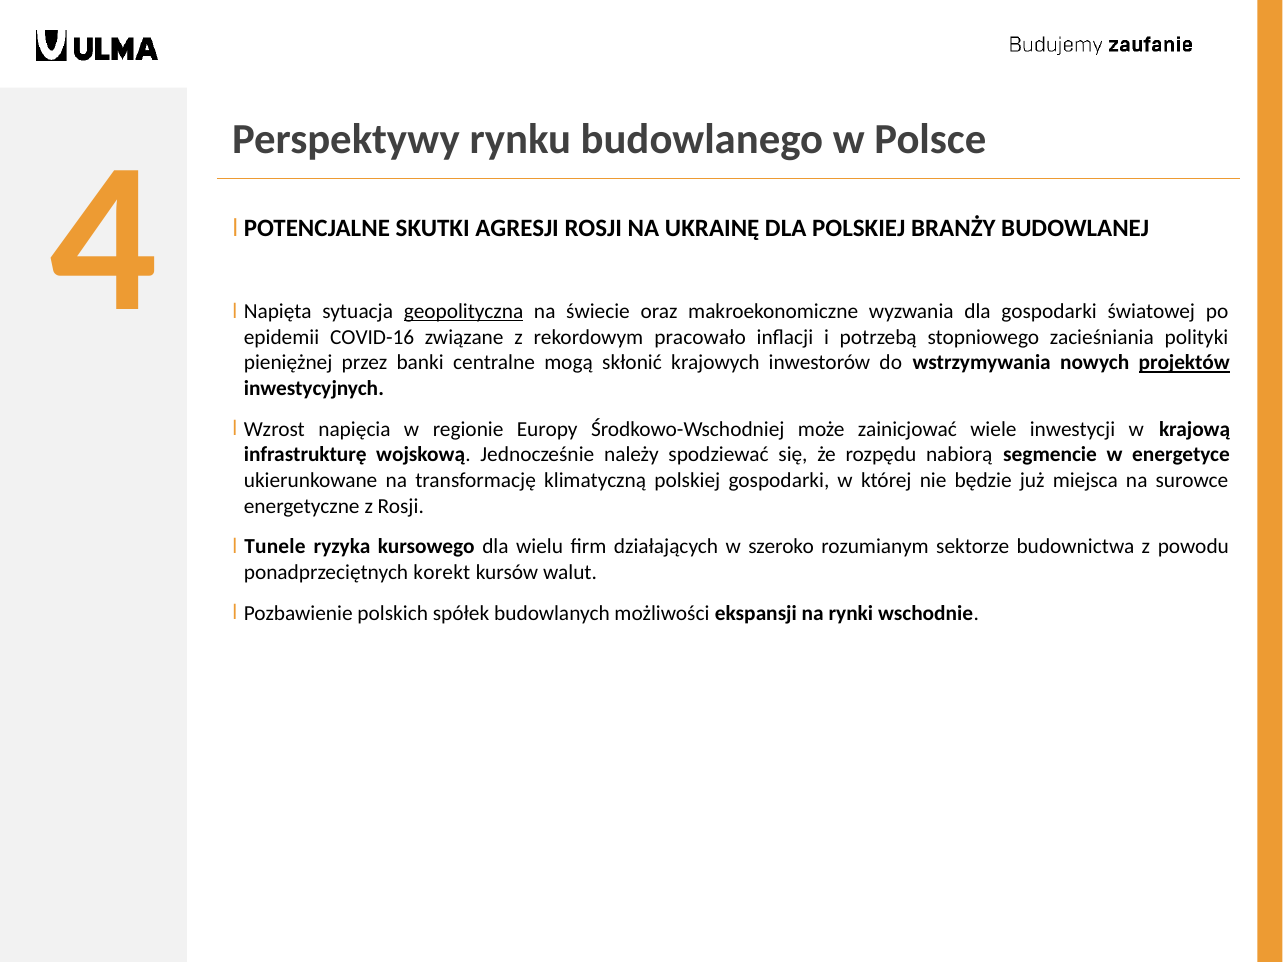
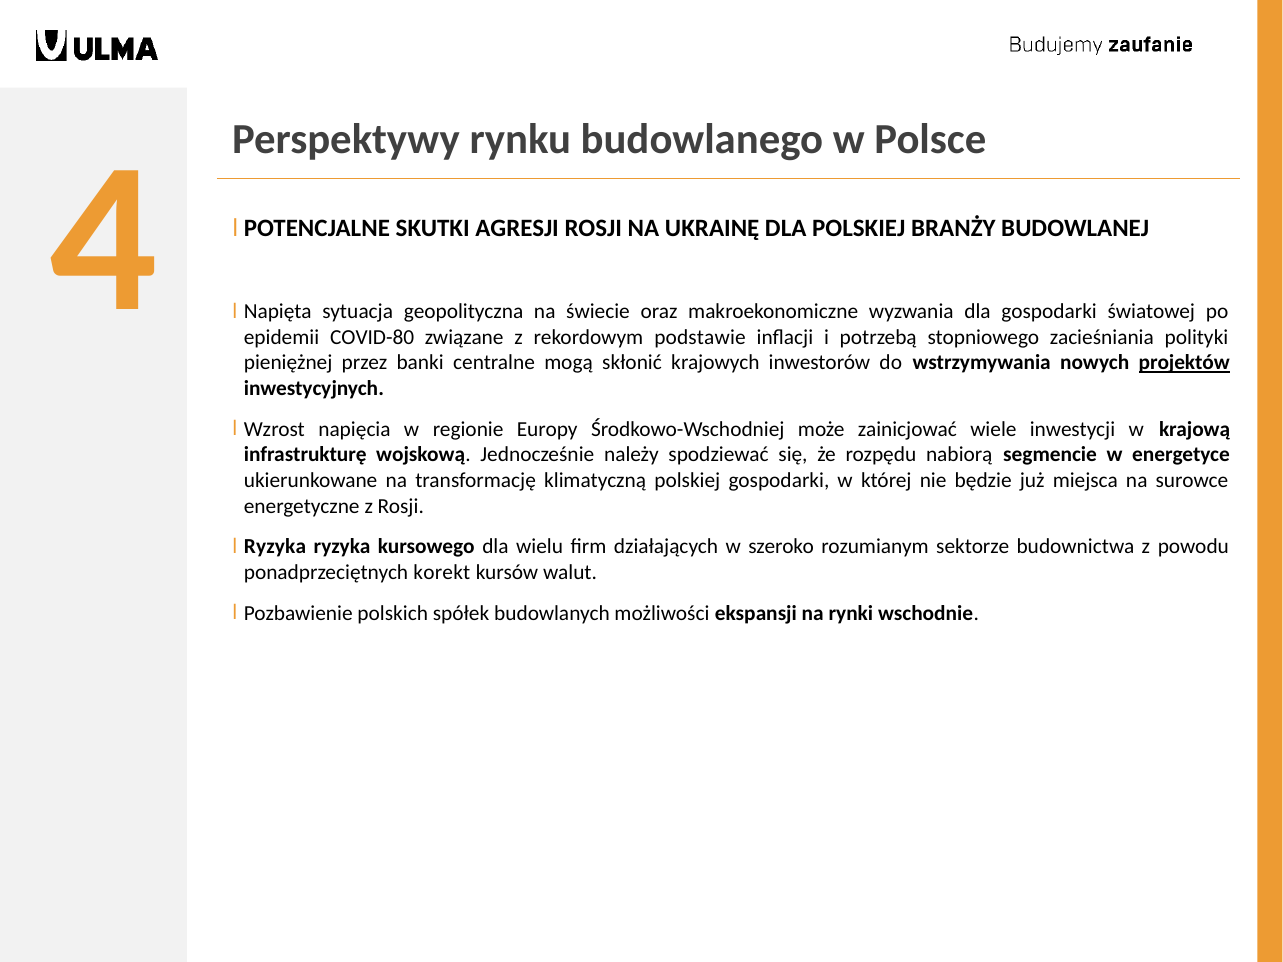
geopolityczna underline: present -> none
COVID-16: COVID-16 -> COVID-80
pracowało: pracowało -> podstawie
I Tunele: Tunele -> Ryzyka
